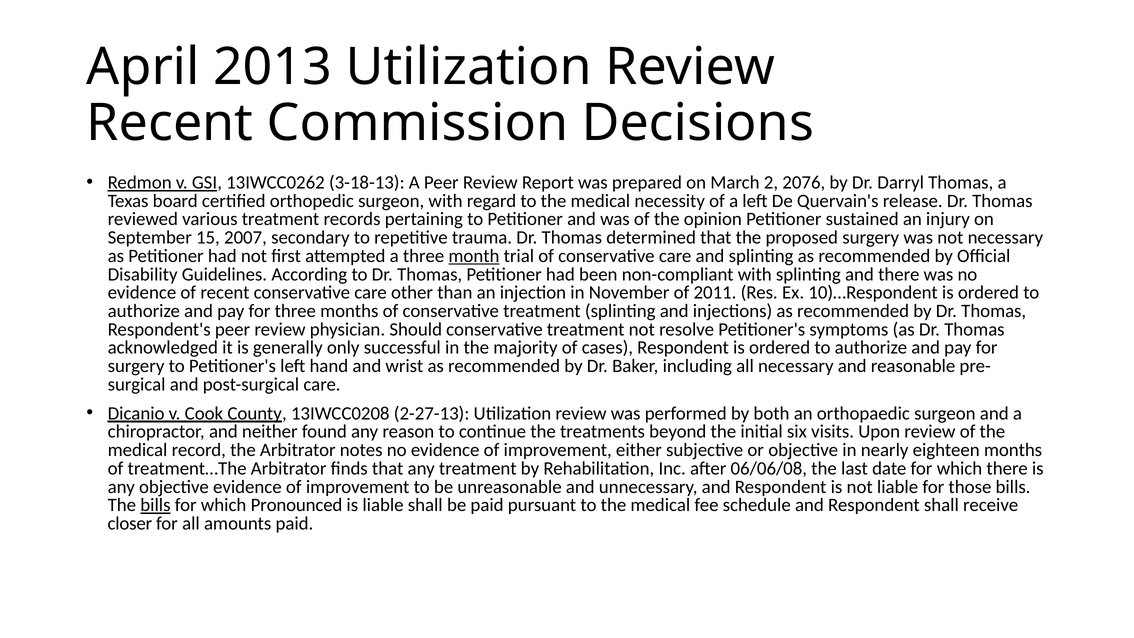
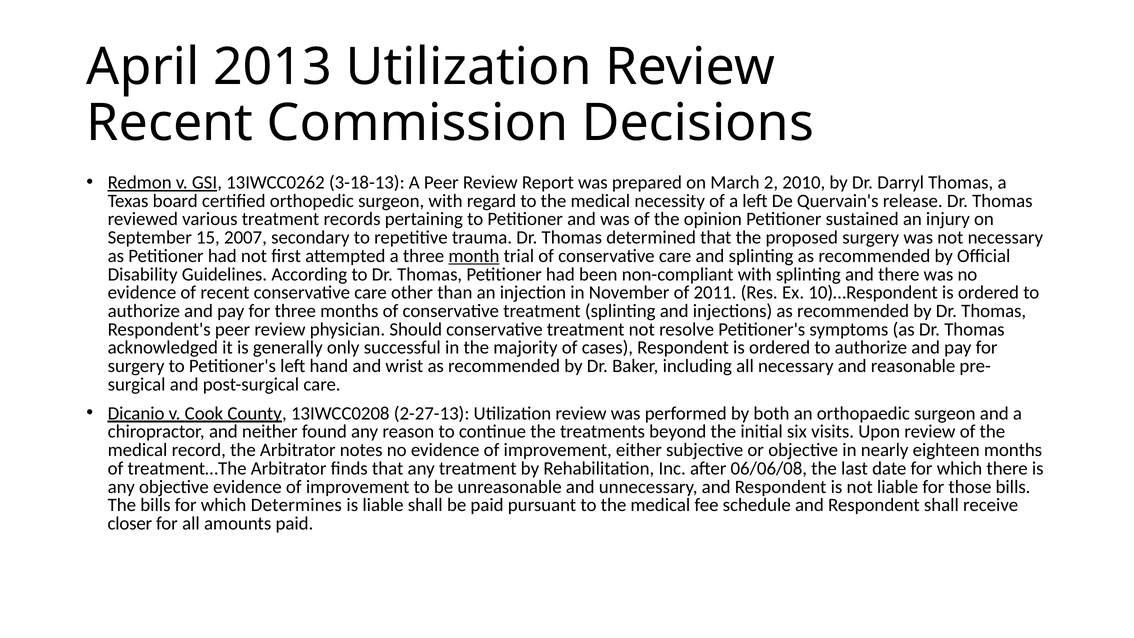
2076: 2076 -> 2010
bills at (155, 505) underline: present -> none
Pronounced: Pronounced -> Determines
